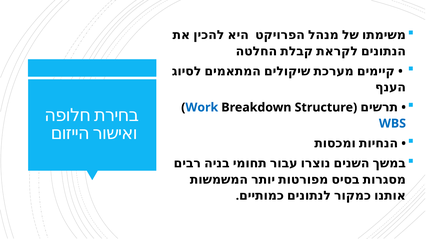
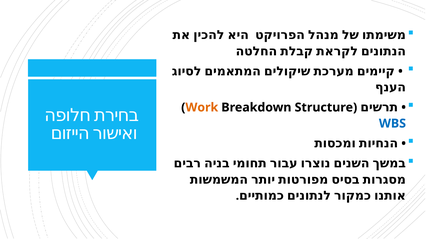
Work colour: blue -> orange
